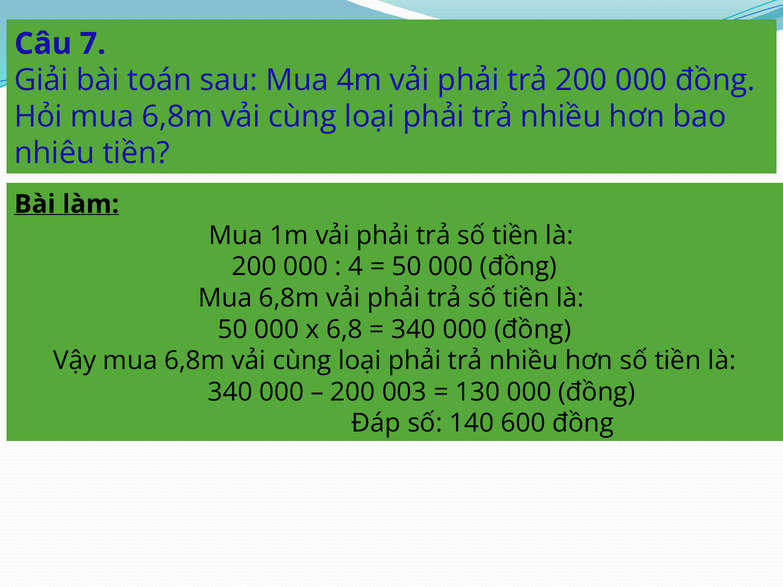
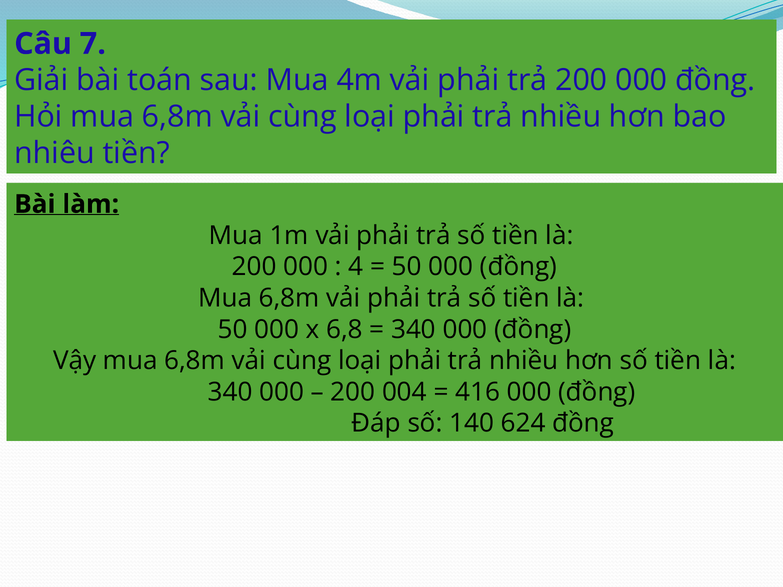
003: 003 -> 004
130: 130 -> 416
600: 600 -> 624
